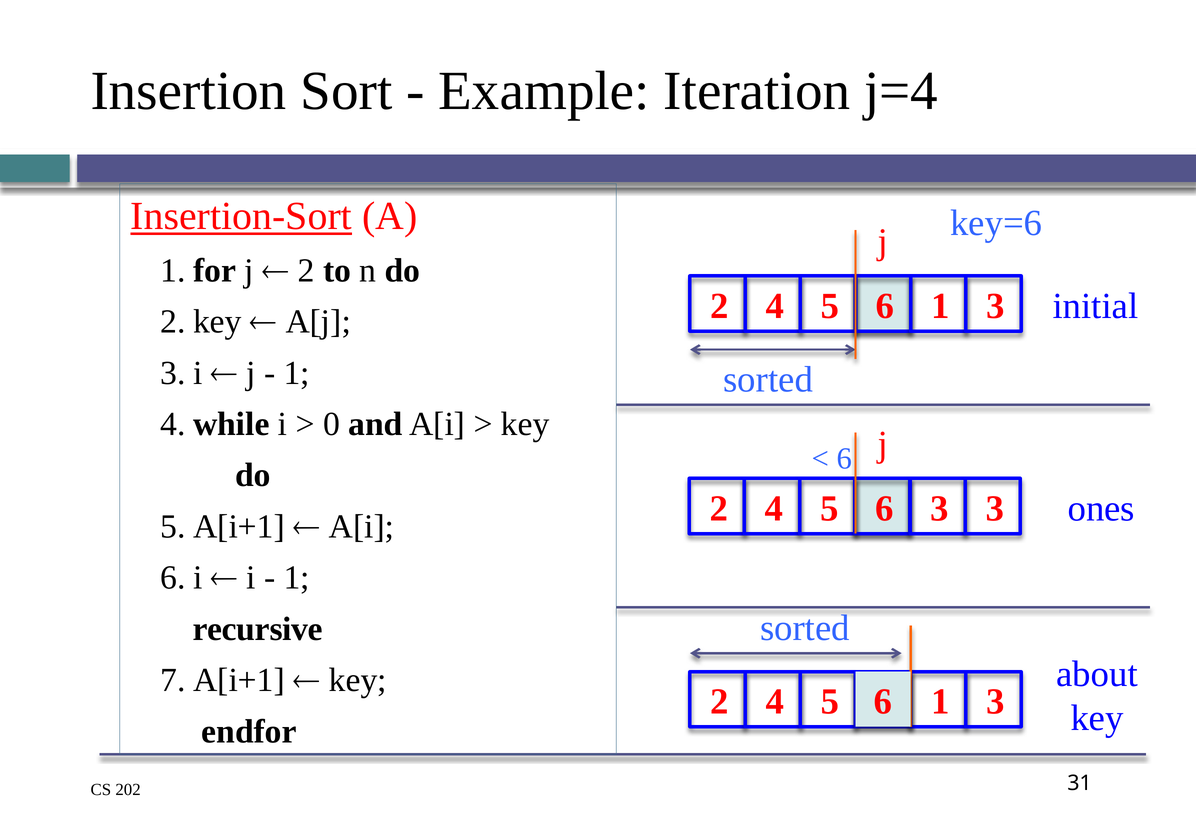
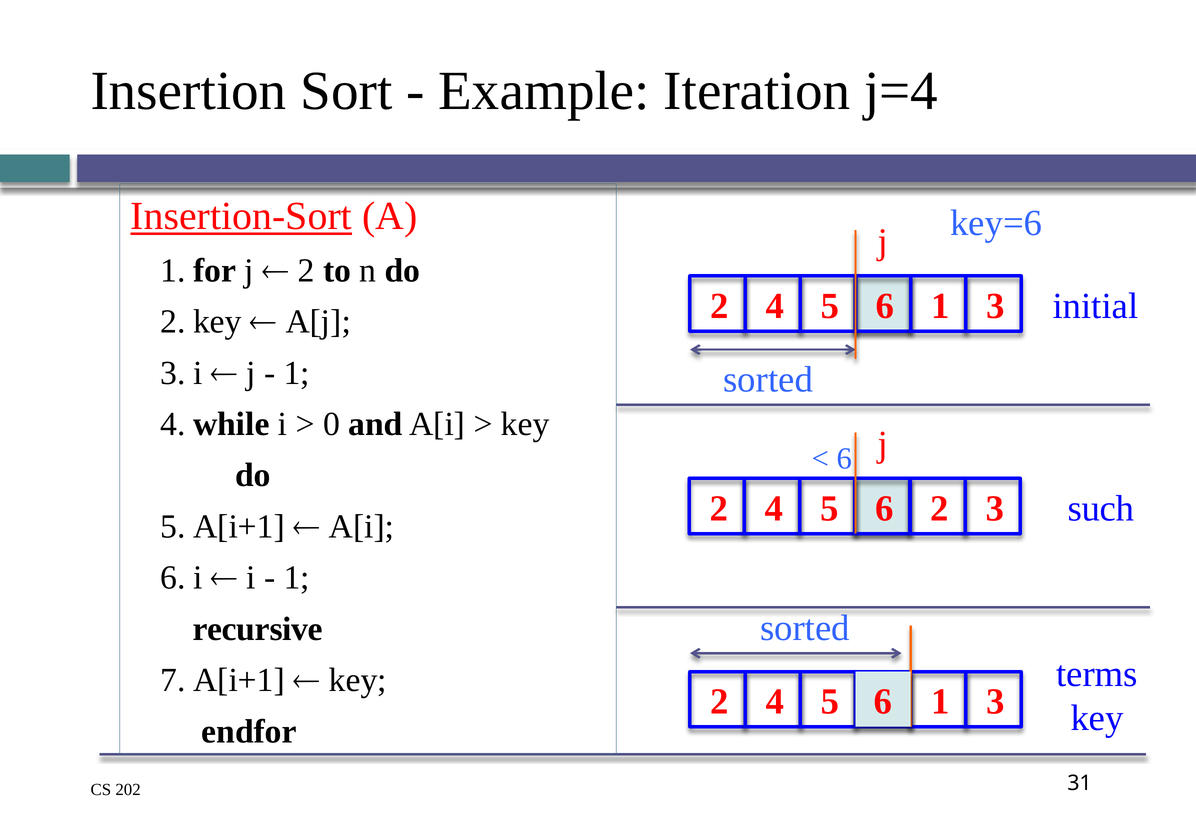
6 3: 3 -> 2
ones: ones -> such
about: about -> terms
